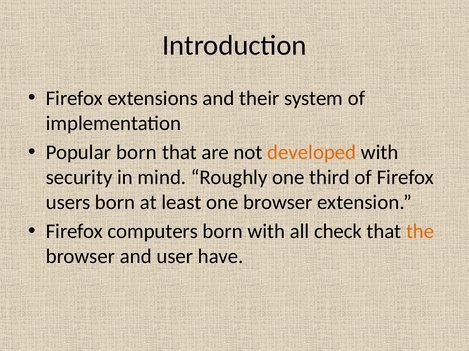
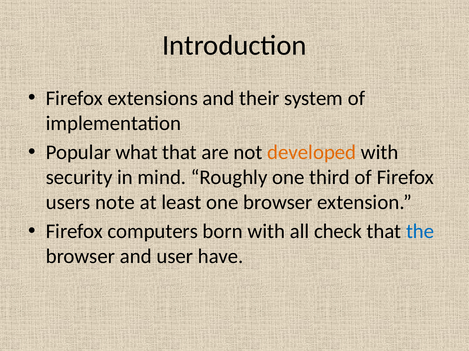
Popular born: born -> what
users born: born -> note
the colour: orange -> blue
